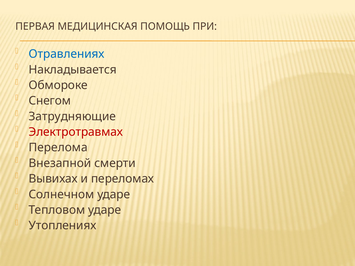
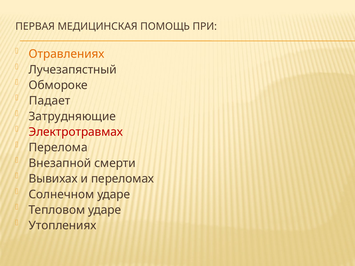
Отравлениях colour: blue -> orange
Накладывается: Накладывается -> Лучезапястный
Снегом: Снегом -> Падает
